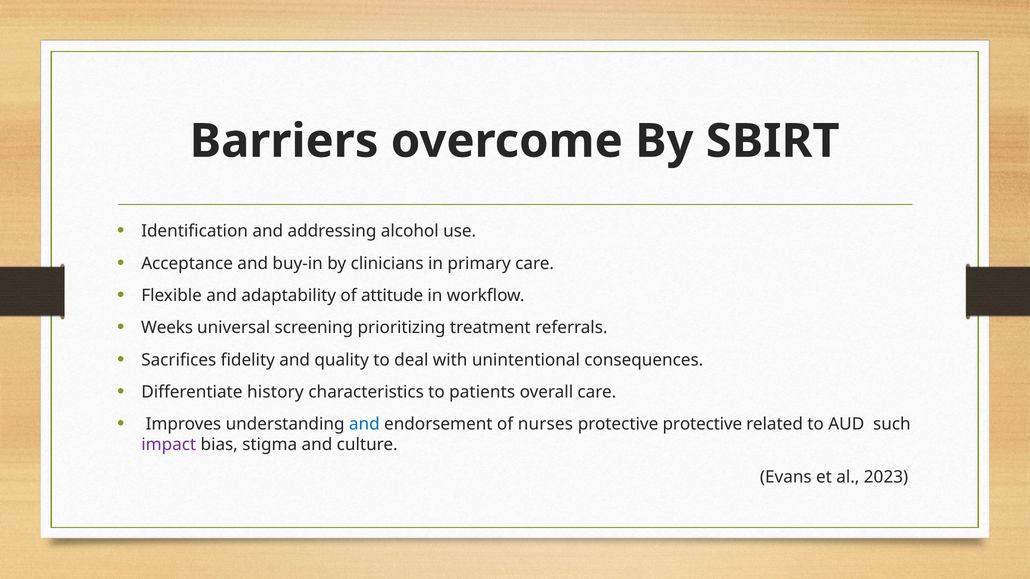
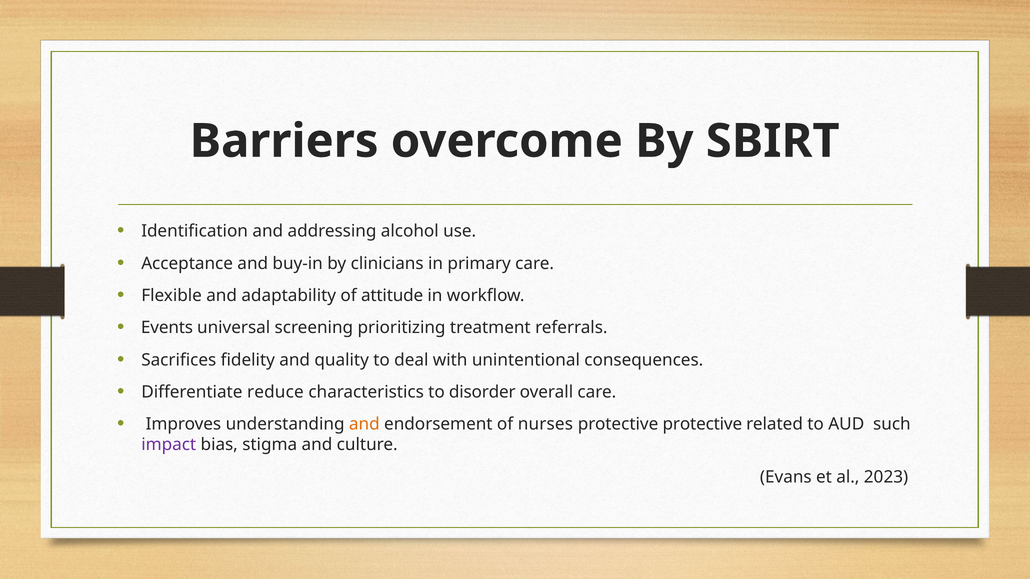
Weeks: Weeks -> Events
history: history -> reduce
patients: patients -> disorder
and at (364, 424) colour: blue -> orange
